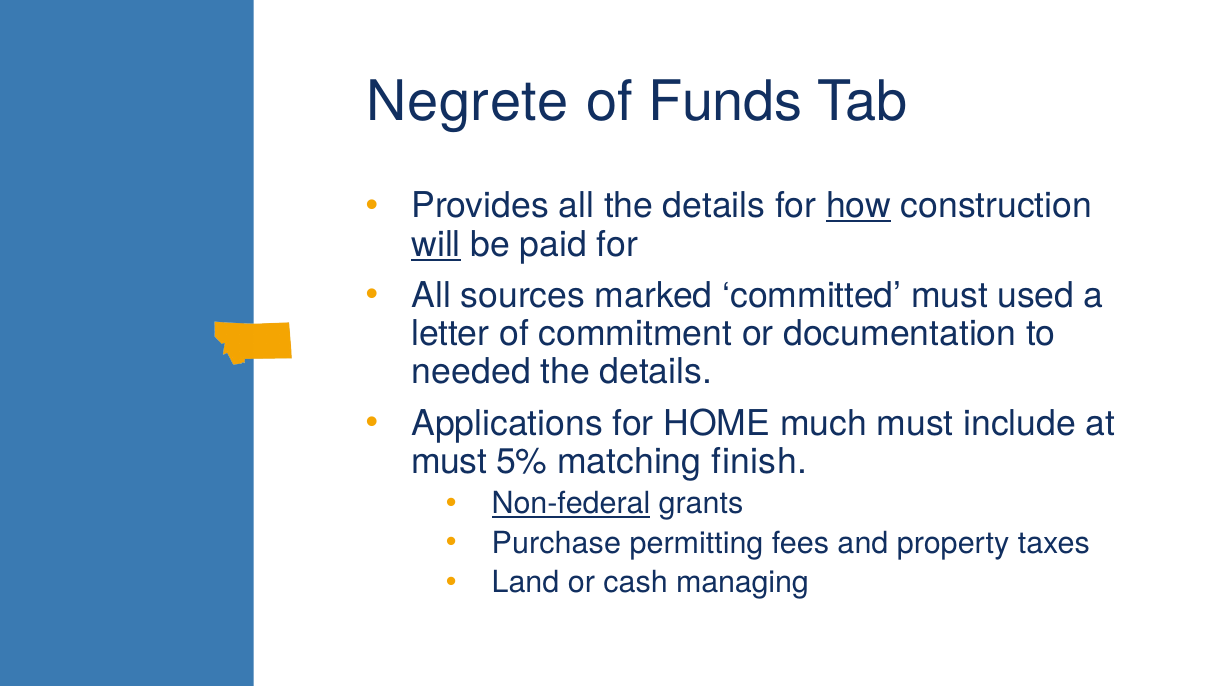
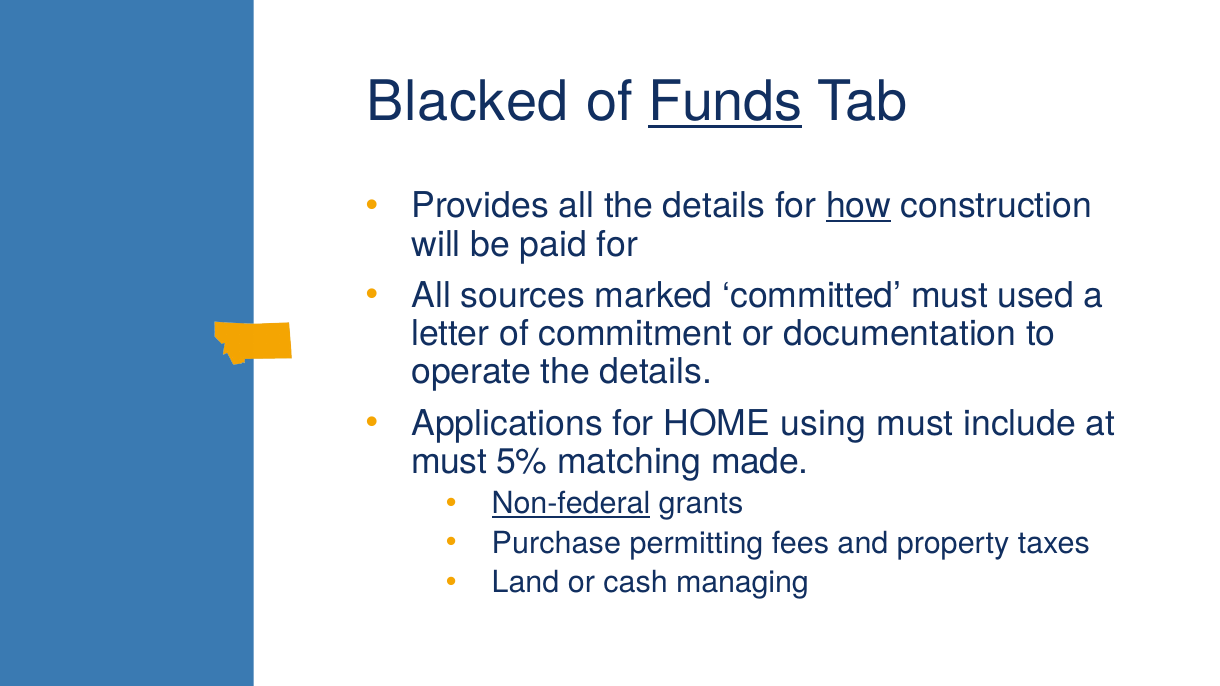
Negrete: Negrete -> Blacked
Funds underline: none -> present
will underline: present -> none
needed: needed -> operate
much: much -> using
finish: finish -> made
